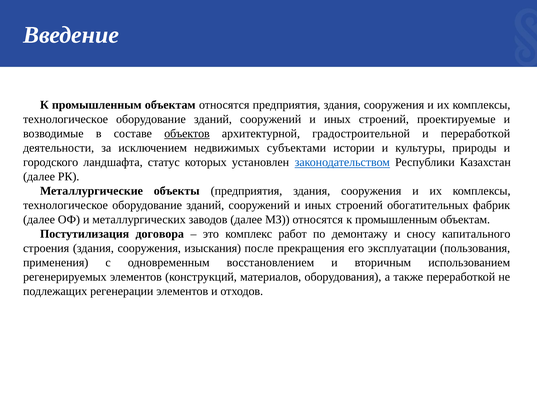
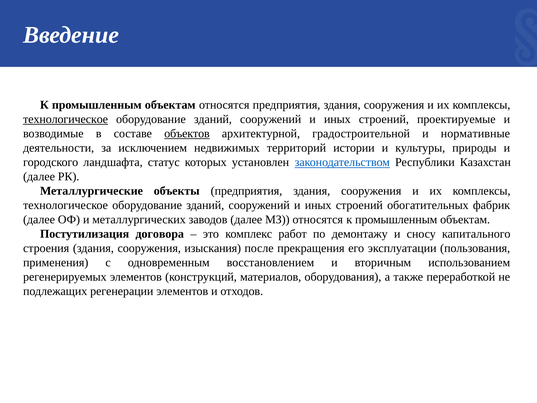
технологическое at (66, 119) underline: none -> present
и переработкой: переработкой -> нормативные
субъектами: субъектами -> территорий
